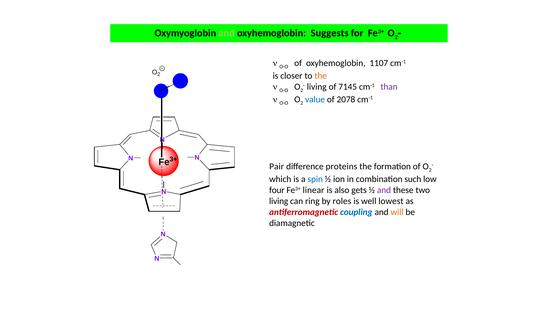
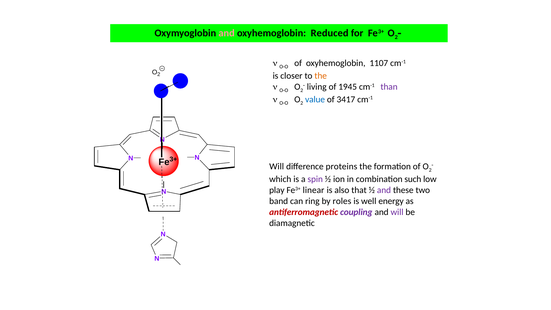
and at (227, 33) colour: light green -> pink
Suggests: Suggests -> Reduced
7145: 7145 -> 1945
2078: 2078 -> 3417
Pair at (277, 167): Pair -> Will
spin colour: blue -> purple
four: four -> play
gets: gets -> that
living at (279, 201): living -> band
lowest: lowest -> energy
coupling colour: blue -> purple
will at (397, 212) colour: orange -> purple
